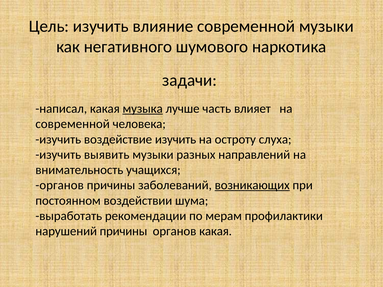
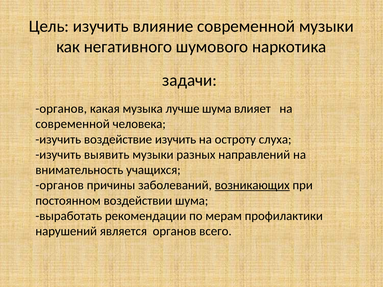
написал at (61, 109): написал -> органов
музыка underline: present -> none
лучше часть: часть -> шума
нарушений причины: причины -> является
органов какая: какая -> всего
